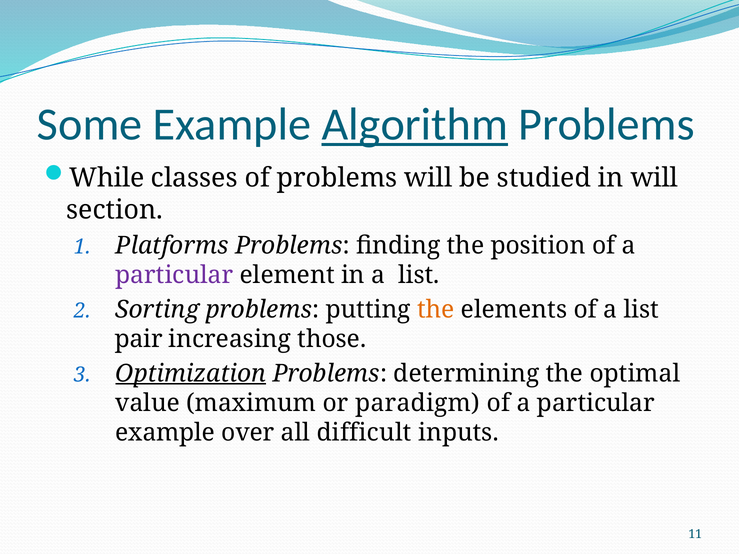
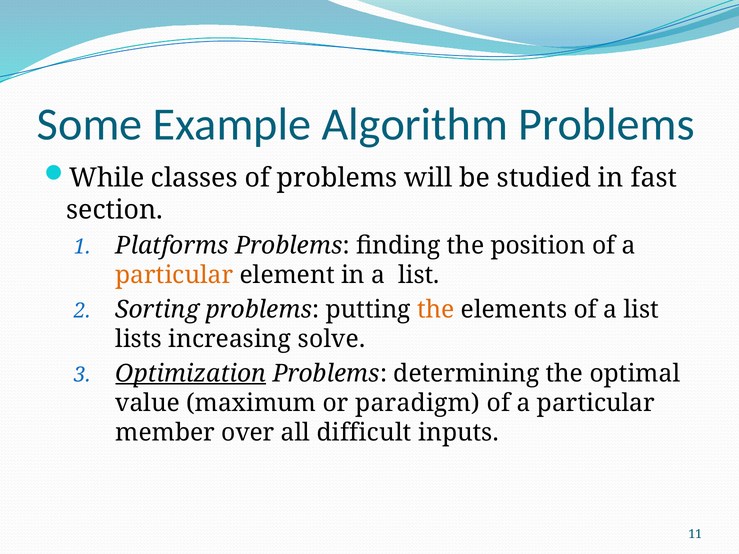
Algorithm underline: present -> none
in will: will -> fast
particular at (174, 275) colour: purple -> orange
pair: pair -> lists
those: those -> solve
example at (165, 433): example -> member
